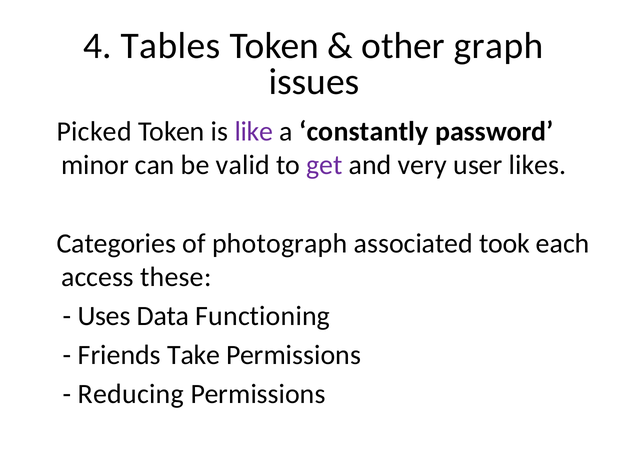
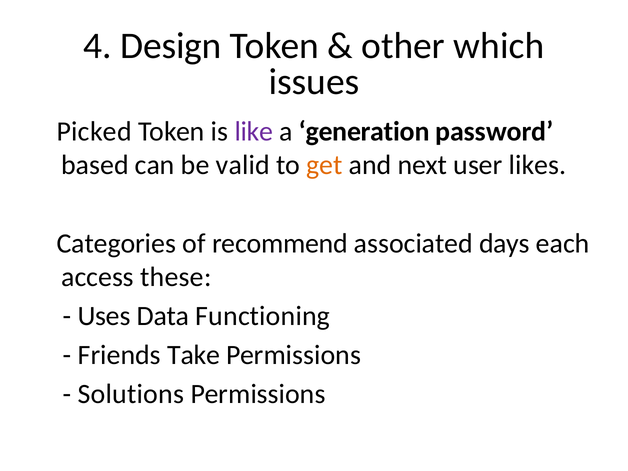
Tables: Tables -> Design
graph: graph -> which
constantly: constantly -> generation
minor: minor -> based
get colour: purple -> orange
very: very -> next
photograph: photograph -> recommend
took: took -> days
Reducing: Reducing -> Solutions
